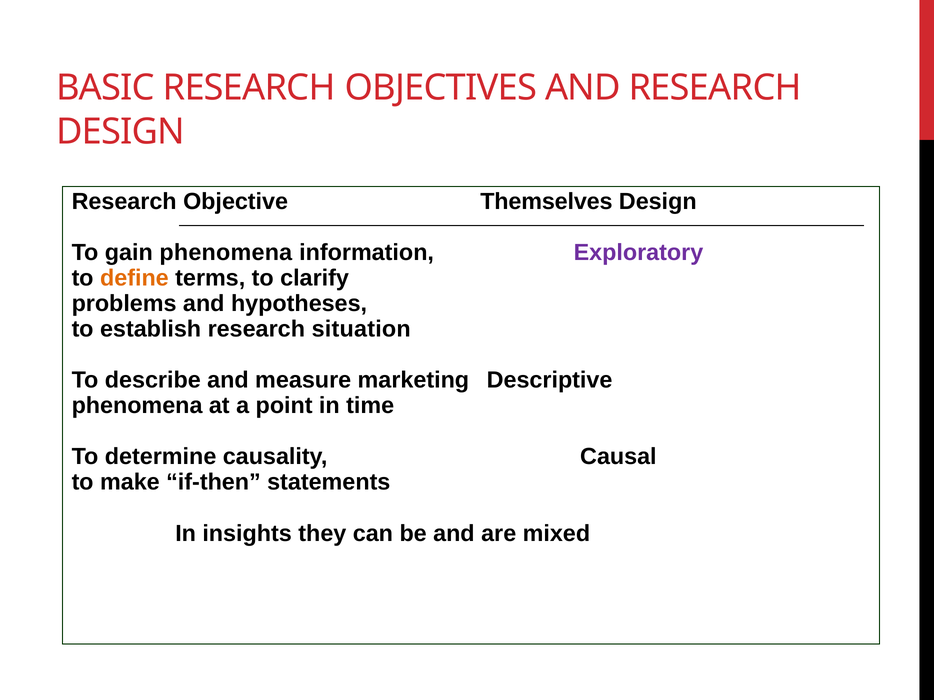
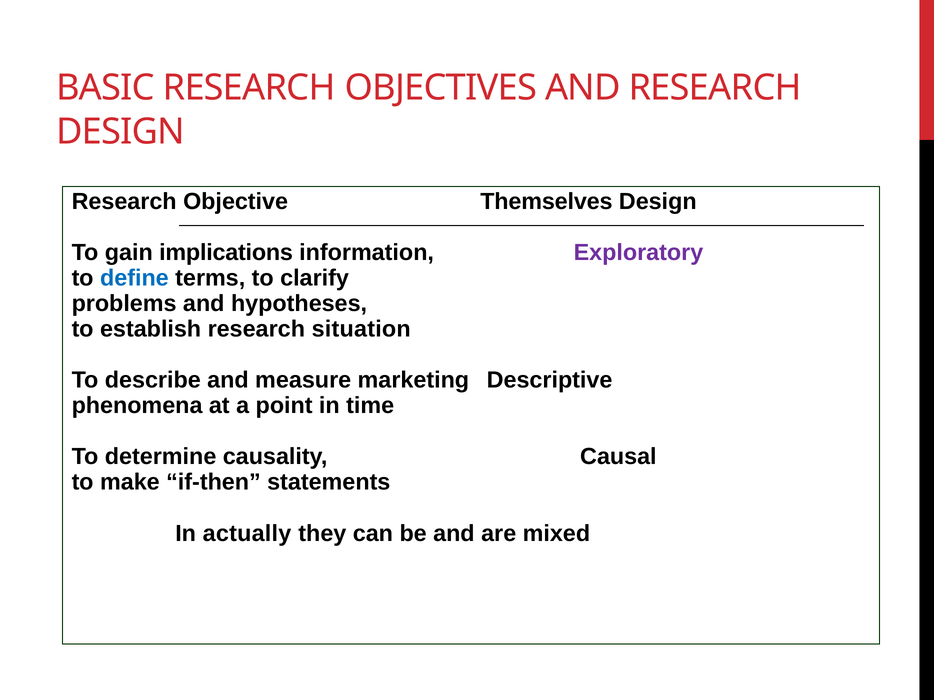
gain phenomena: phenomena -> implications
define colour: orange -> blue
insights: insights -> actually
